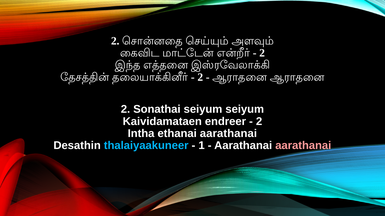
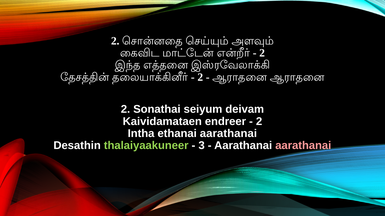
seiyum seiyum: seiyum -> deivam
thalaiyaakuneer colour: light blue -> light green
1: 1 -> 3
